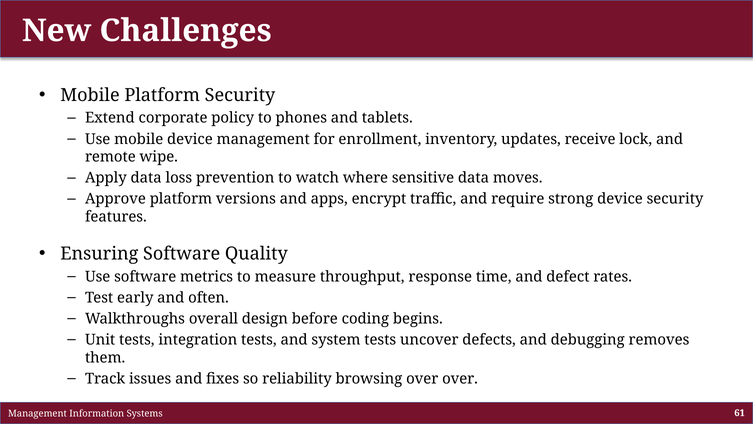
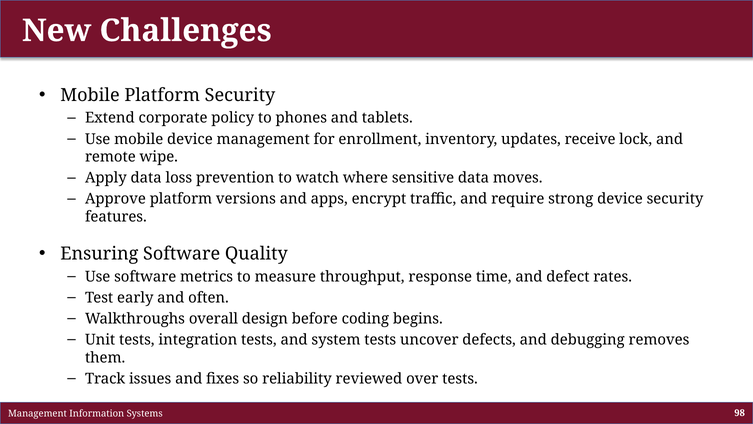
browsing: browsing -> reviewed
over over: over -> tests
61: 61 -> 98
